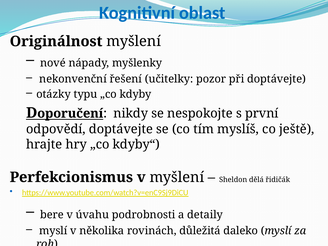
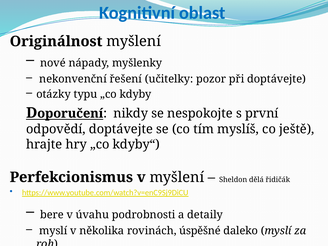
důležitá: důležitá -> úspěšné
